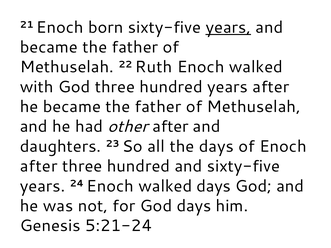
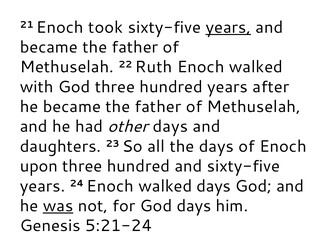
born: born -> took
other after: after -> days
after at (39, 166): after -> upon
was underline: none -> present
